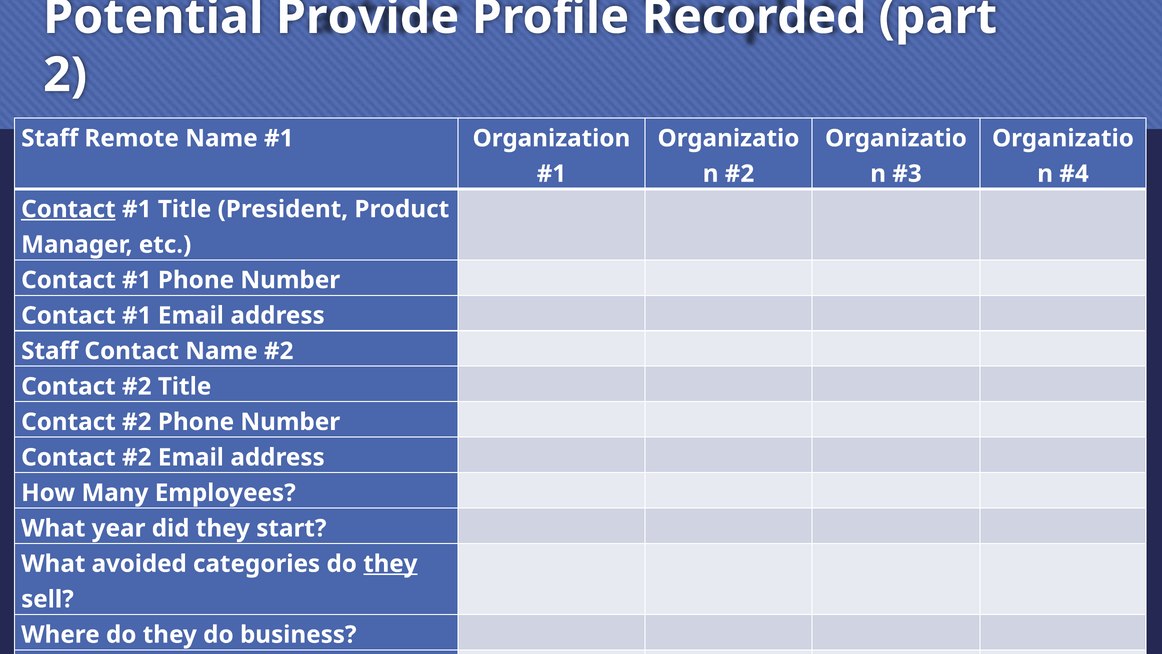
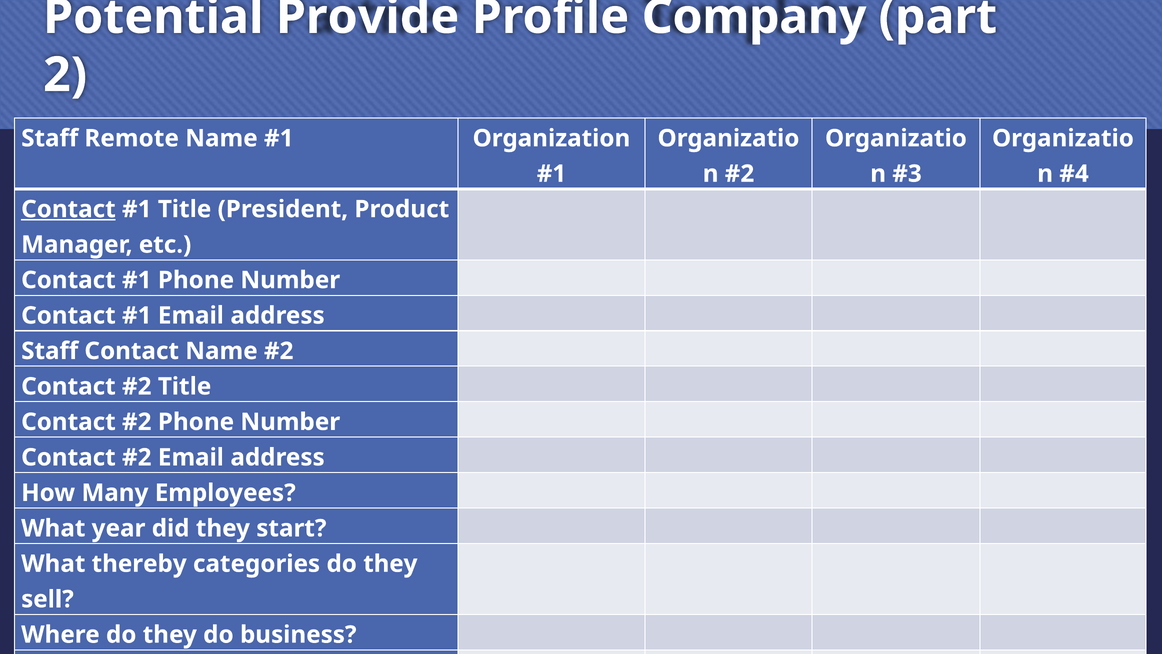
Recorded: Recorded -> Company
avoided: avoided -> thereby
they at (390, 564) underline: present -> none
